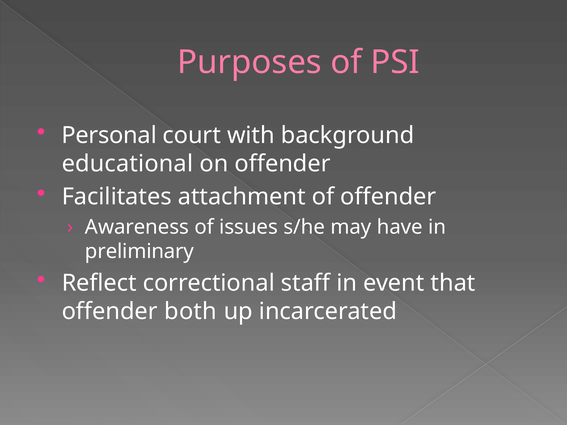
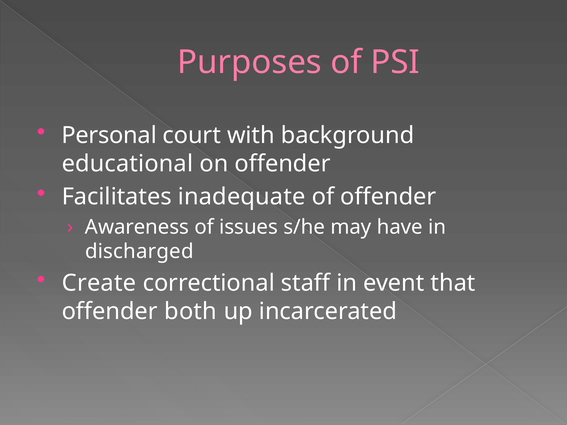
attachment: attachment -> inadequate
preliminary: preliminary -> discharged
Reflect: Reflect -> Create
